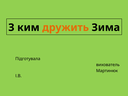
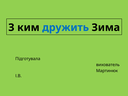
дружить colour: orange -> blue
